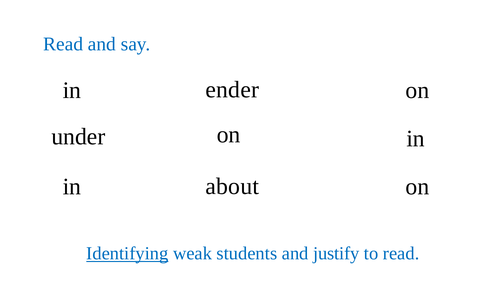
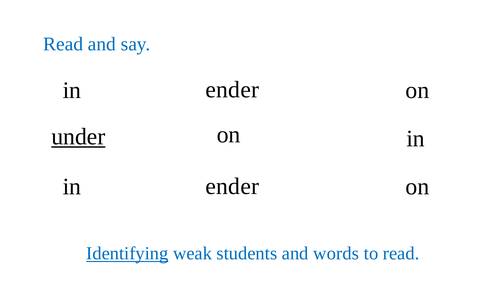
under underline: none -> present
about at (232, 186): about -> ender
justify: justify -> words
